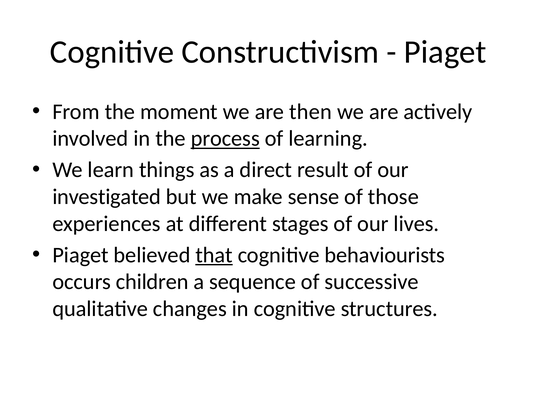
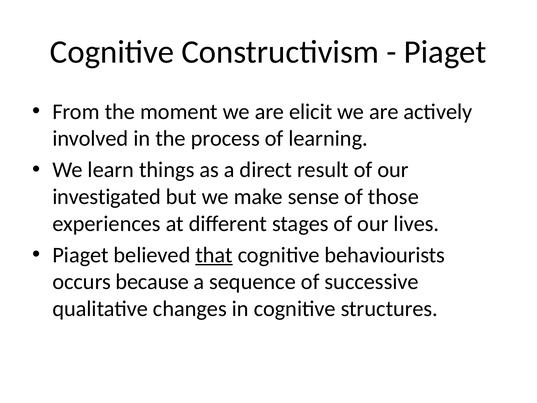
then: then -> elicit
process underline: present -> none
children: children -> because
